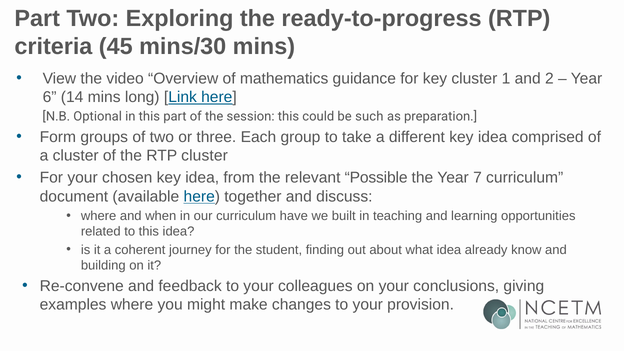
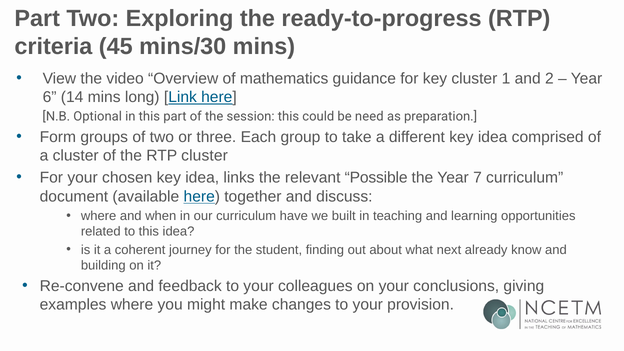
such: such -> need
from: from -> links
what idea: idea -> next
